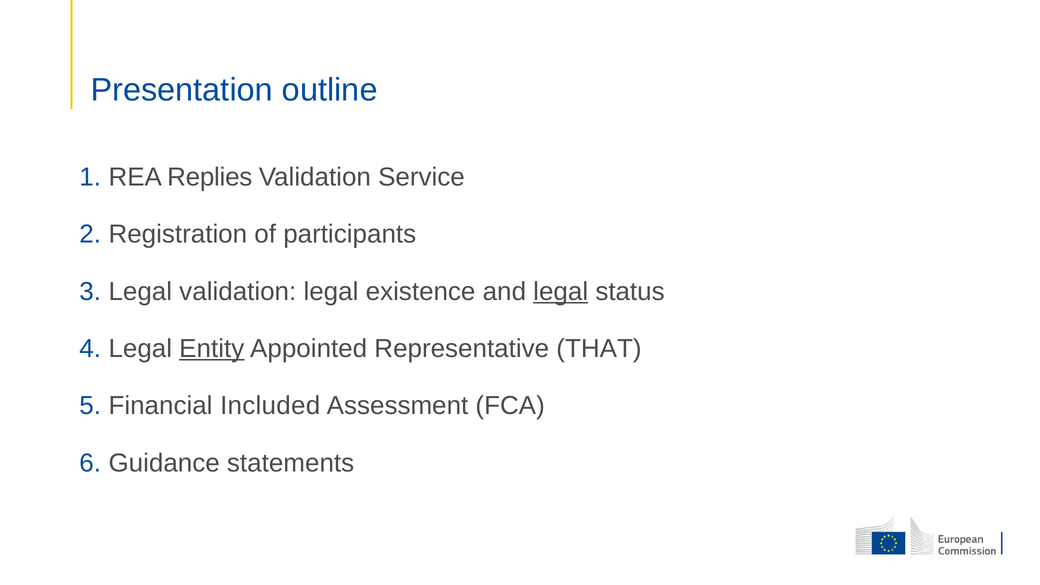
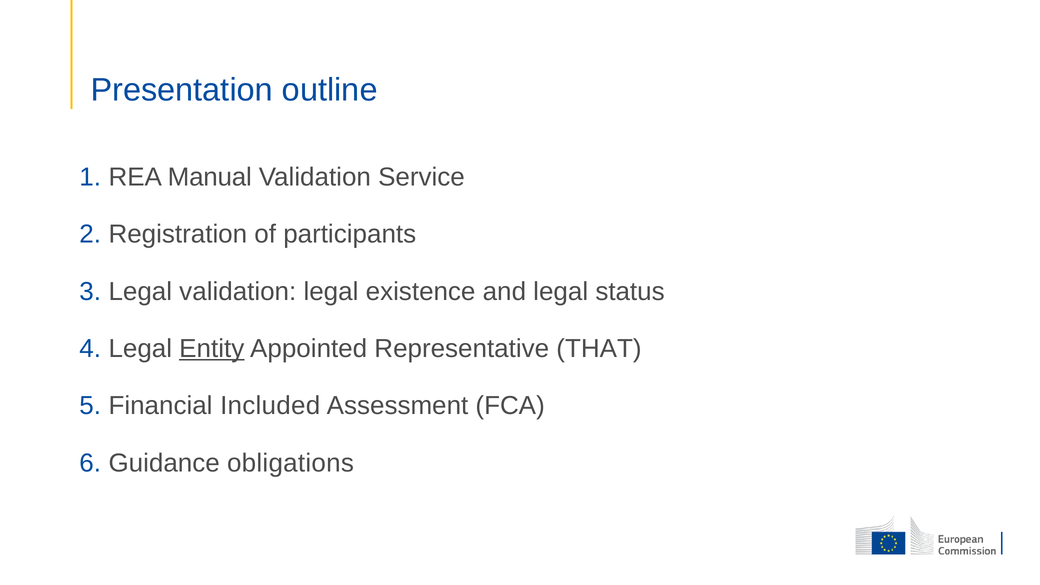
Replies: Replies -> Manual
legal at (561, 291) underline: present -> none
statements: statements -> obligations
